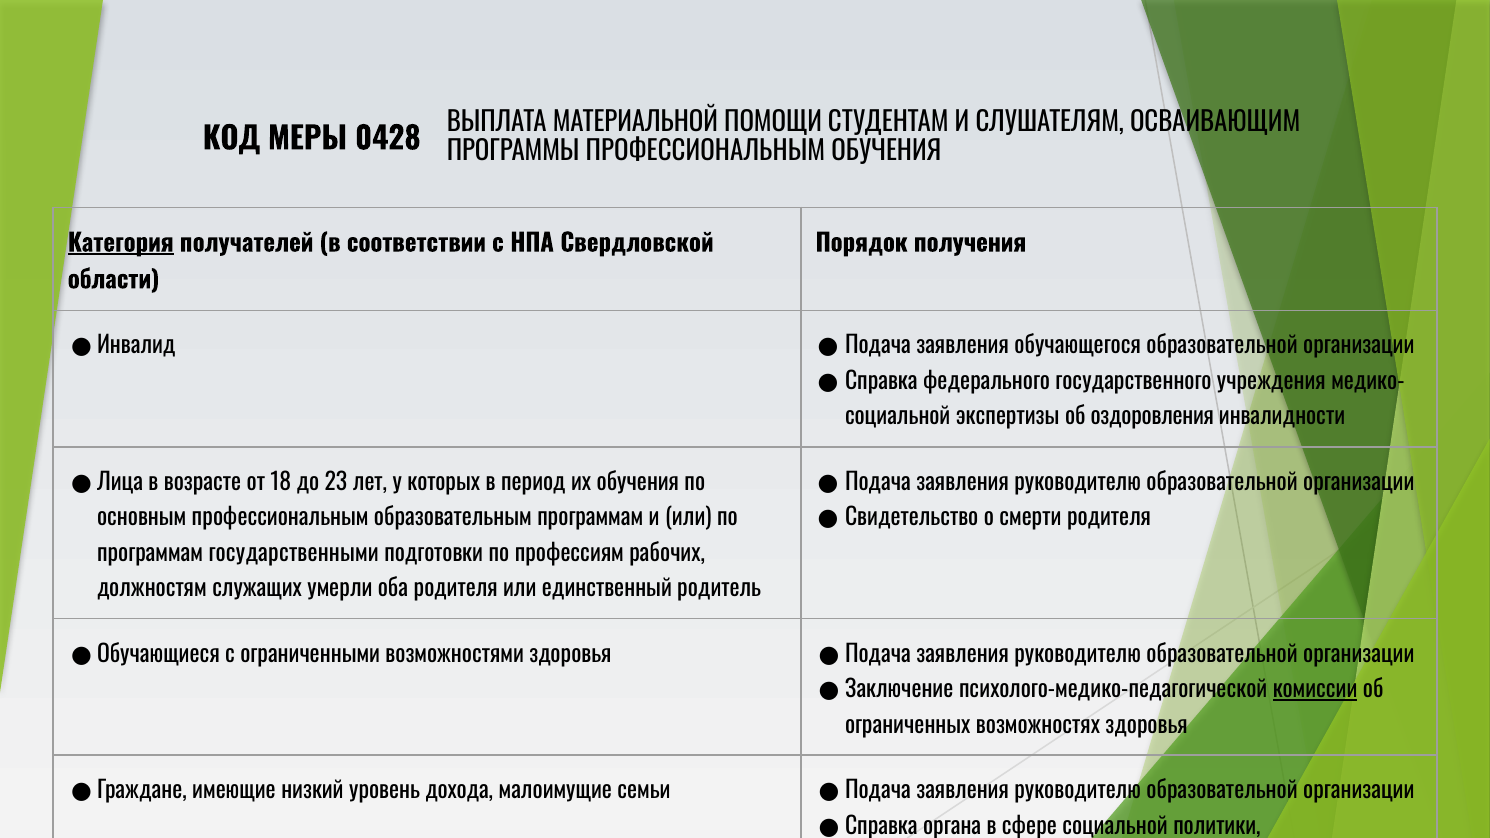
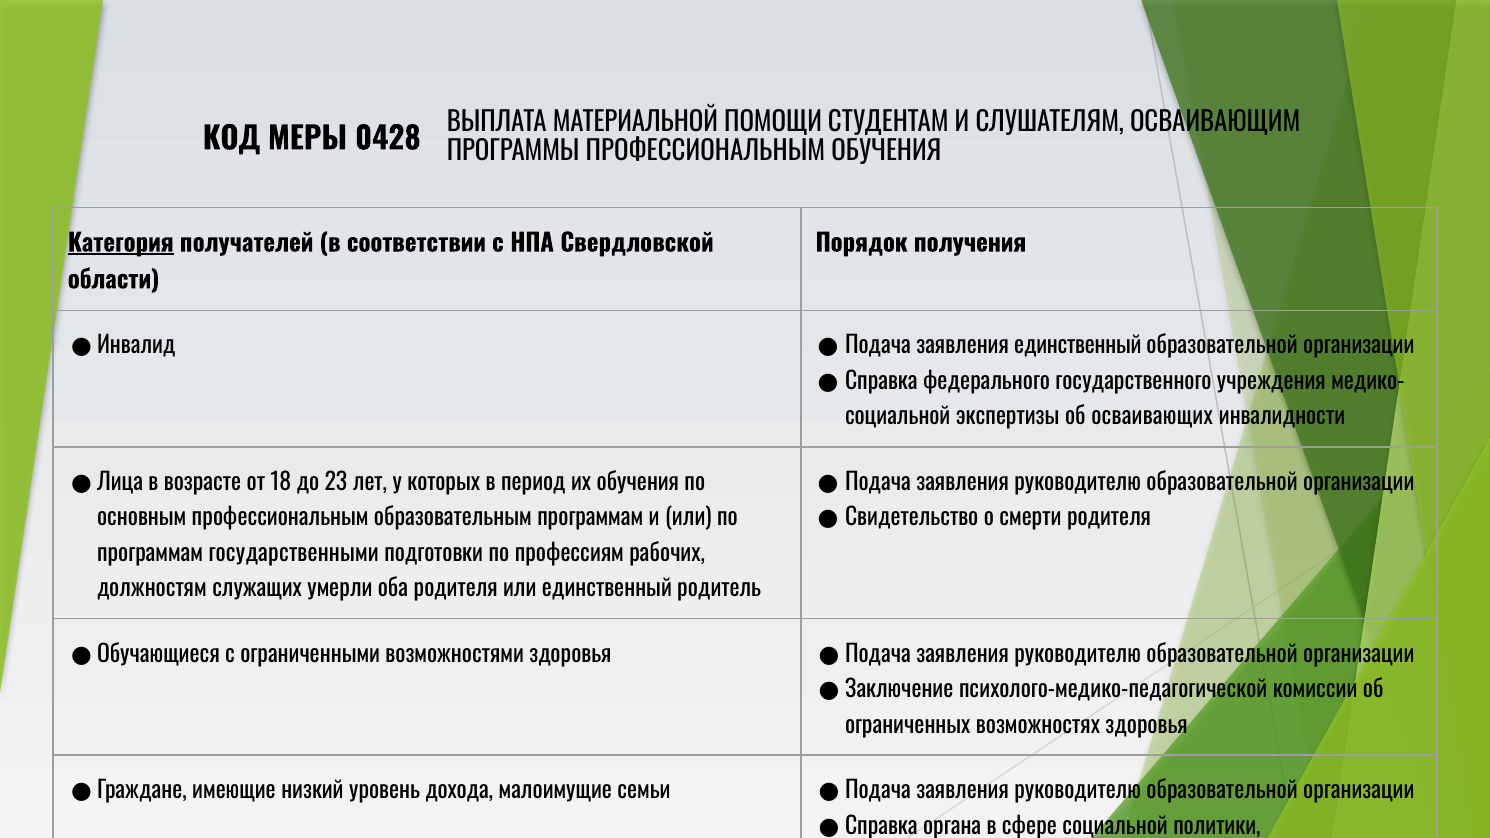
заявления обучающегося: обучающегося -> единственный
оздоровления: оздоровления -> осваивающих
комиссии underline: present -> none
